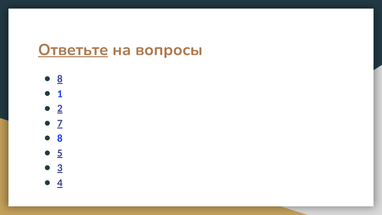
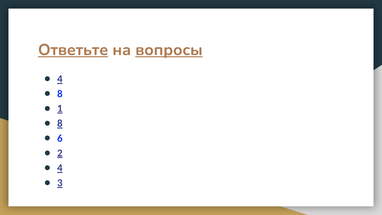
вопросы underline: none -> present
8 at (60, 79): 8 -> 4
1 at (60, 94): 1 -> 8
2: 2 -> 1
7 at (60, 123): 7 -> 8
8 at (60, 138): 8 -> 6
5: 5 -> 2
3 at (60, 168): 3 -> 4
4: 4 -> 3
